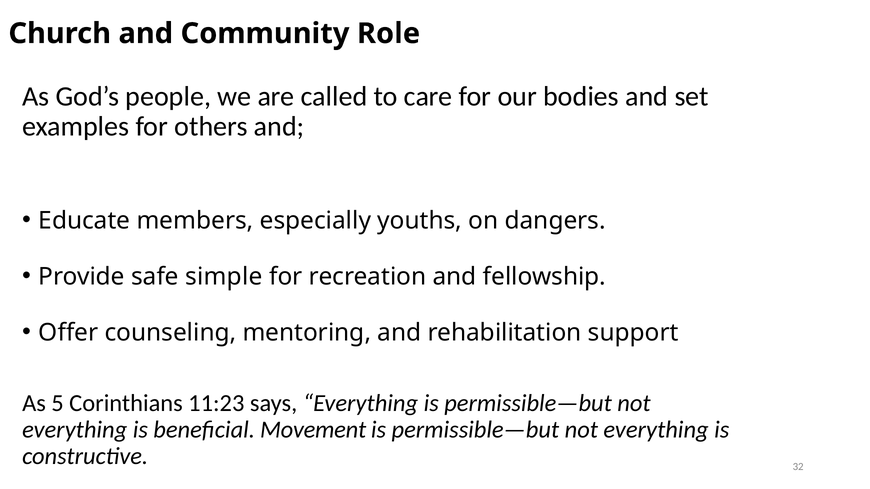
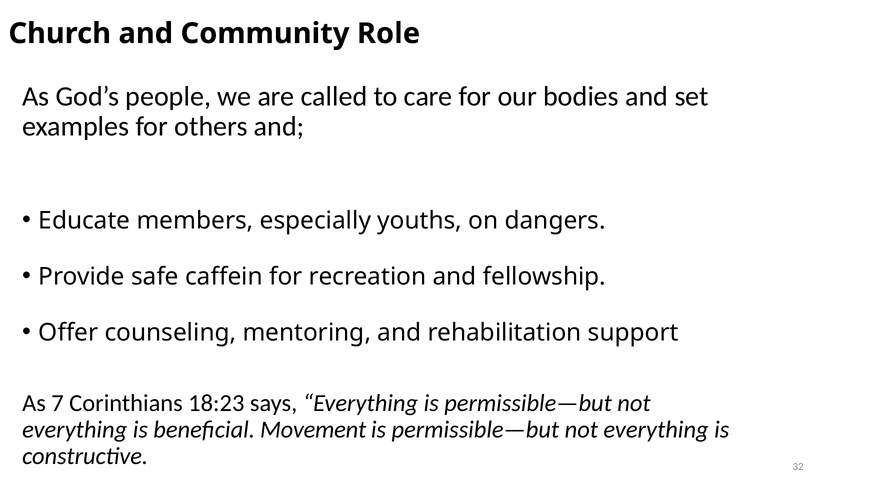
simple: simple -> caffein
5: 5 -> 7
11:23: 11:23 -> 18:23
